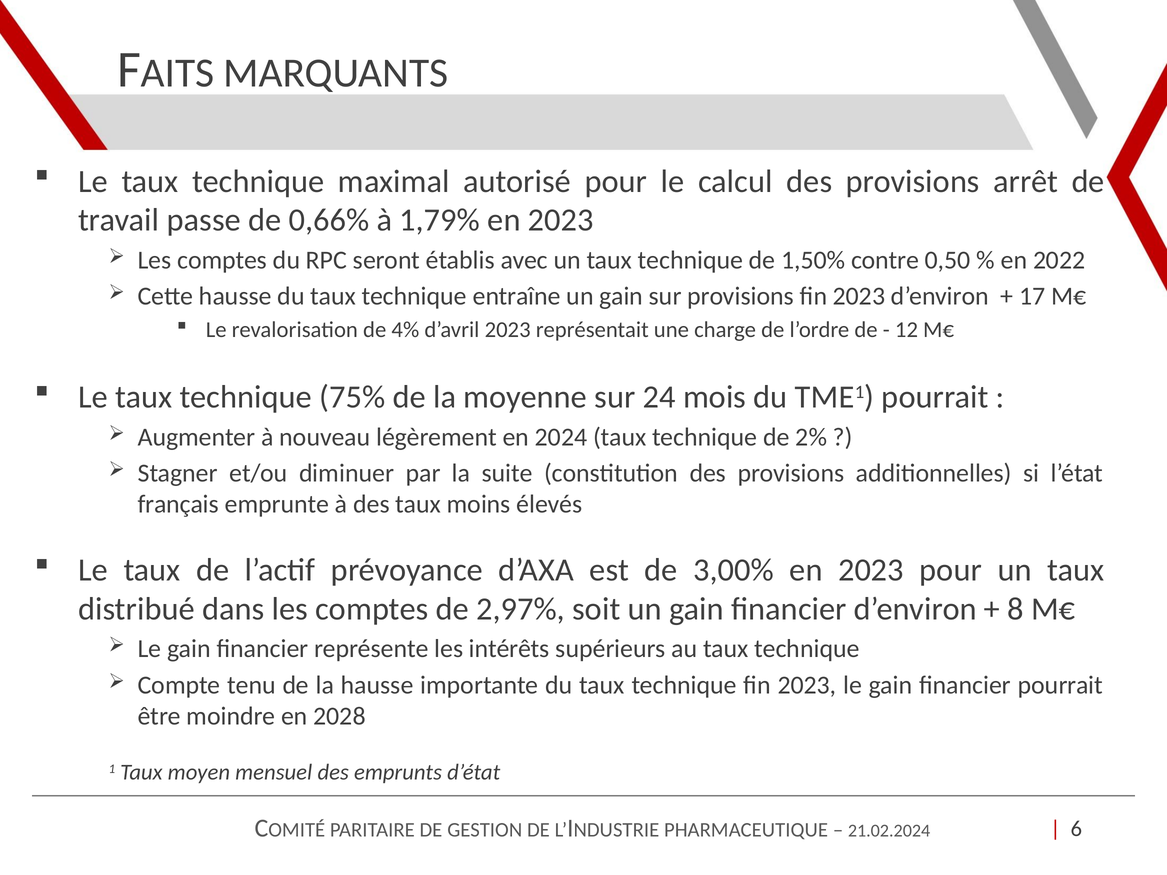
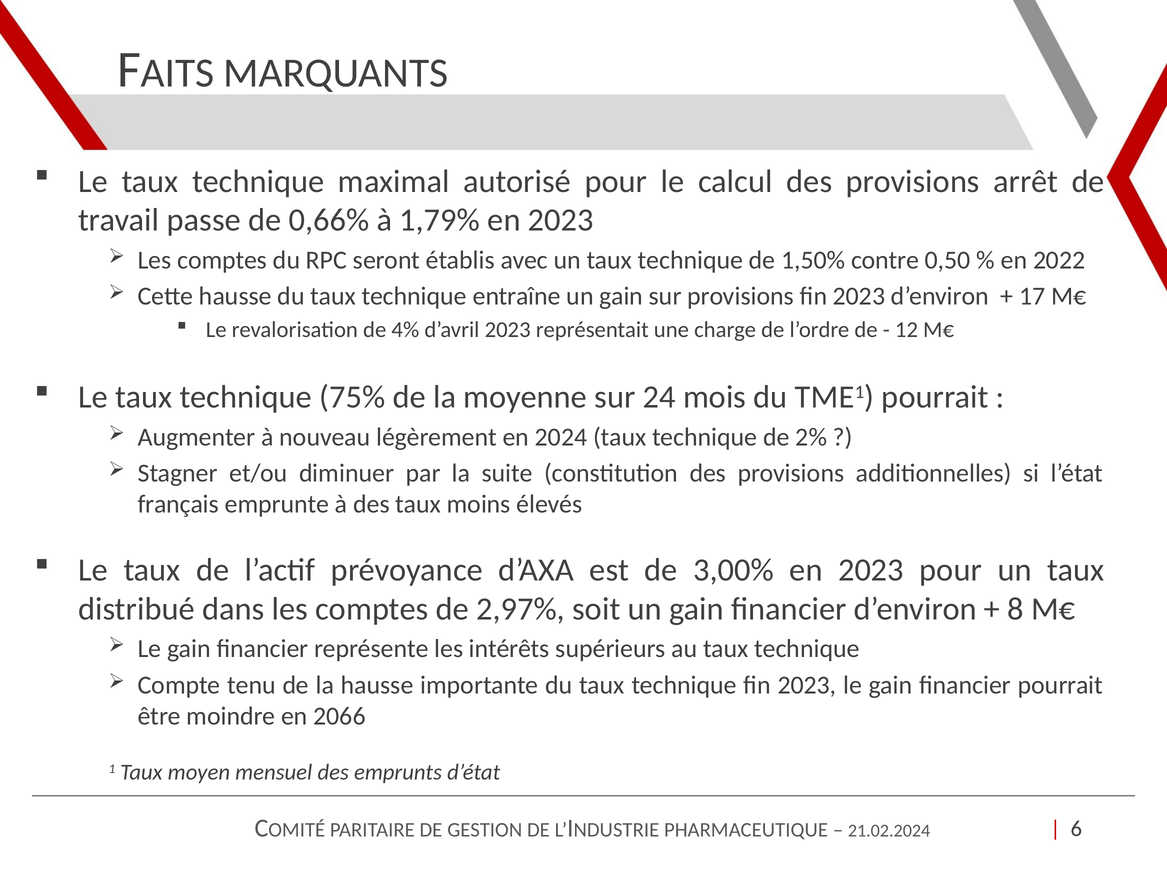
2028: 2028 -> 2066
